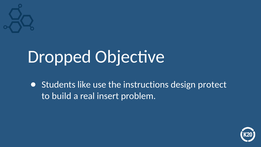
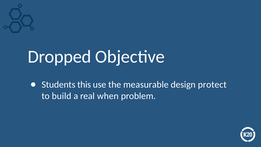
like: like -> this
instructions: instructions -> measurable
insert: insert -> when
